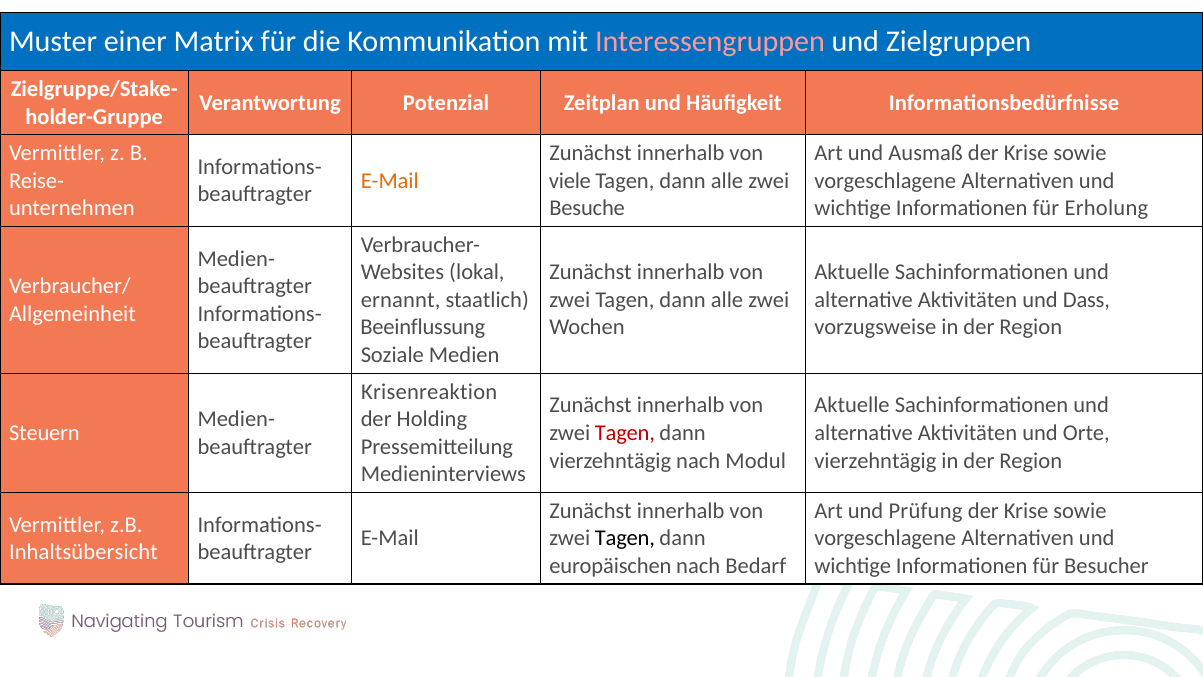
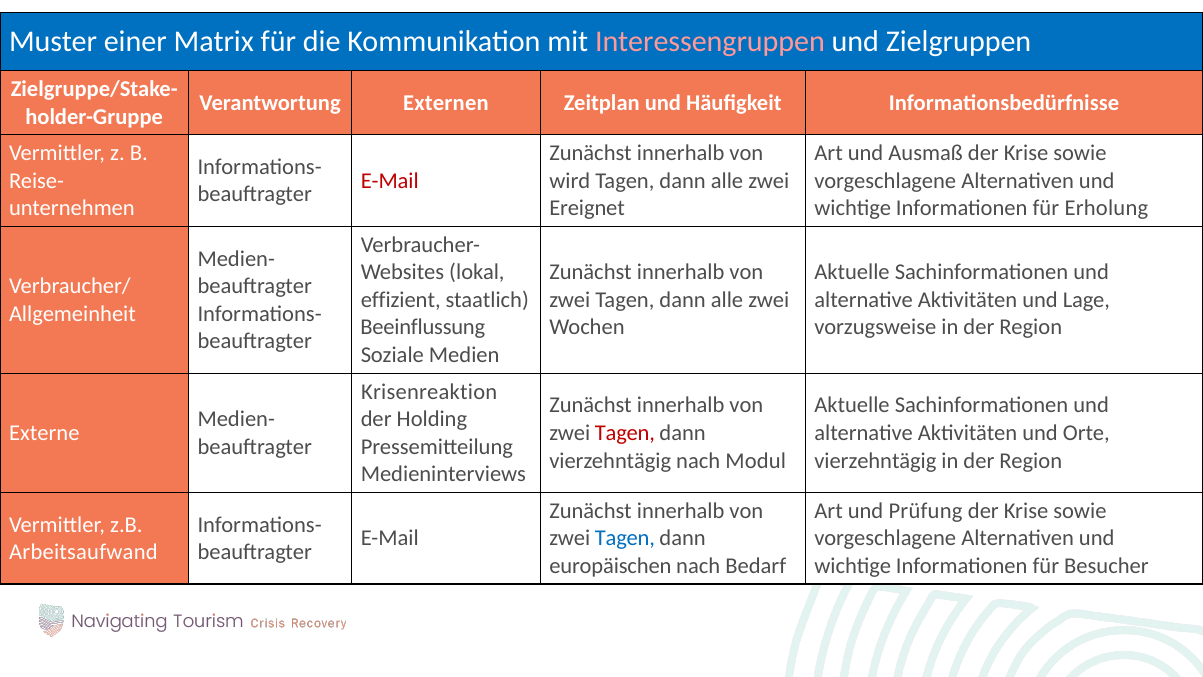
Potenzial: Potenzial -> Externen
E-Mail at (390, 181) colour: orange -> red
viele: viele -> wird
Besuche: Besuche -> Ereignet
ernannt: ernannt -> effizient
Dass: Dass -> Lage
Steuern: Steuern -> Externe
Tagen at (625, 538) colour: black -> blue
Inhaltsübersicht: Inhaltsübersicht -> Arbeitsaufwand
